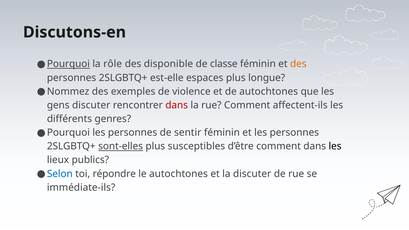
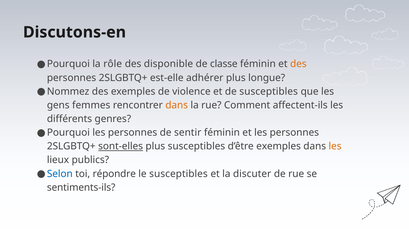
Pourquoi at (68, 64) underline: present -> none
espaces: espaces -> adhérer
de autochtones: autochtones -> susceptibles
gens discuter: discuter -> femmes
dans at (177, 105) colour: red -> orange
d’être comment: comment -> exemples
les at (335, 146) colour: black -> orange
le autochtones: autochtones -> susceptibles
immédiate-ils: immédiate-ils -> sentiments-ils
